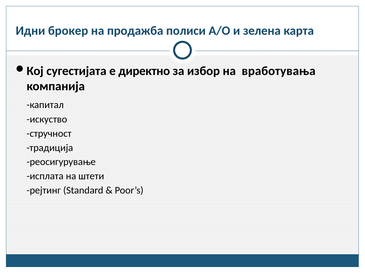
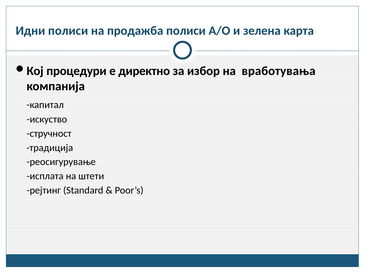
Идни брокер: брокер -> полиси
сугестијата: сугестијата -> процедури
